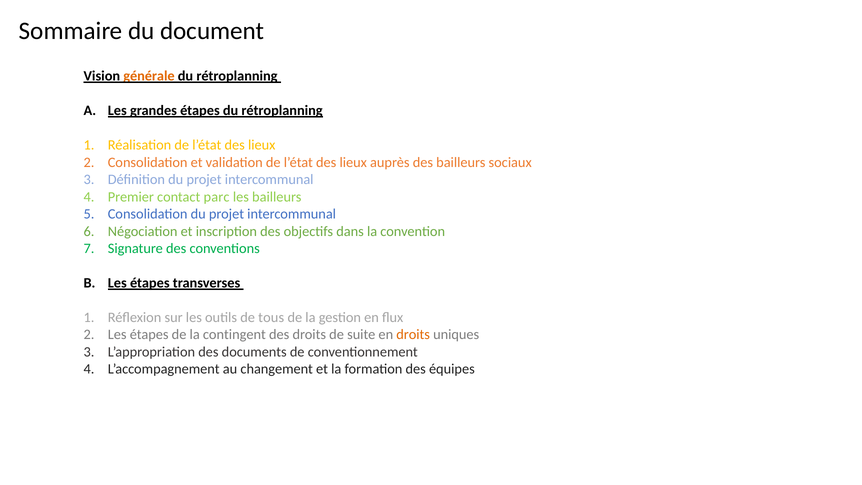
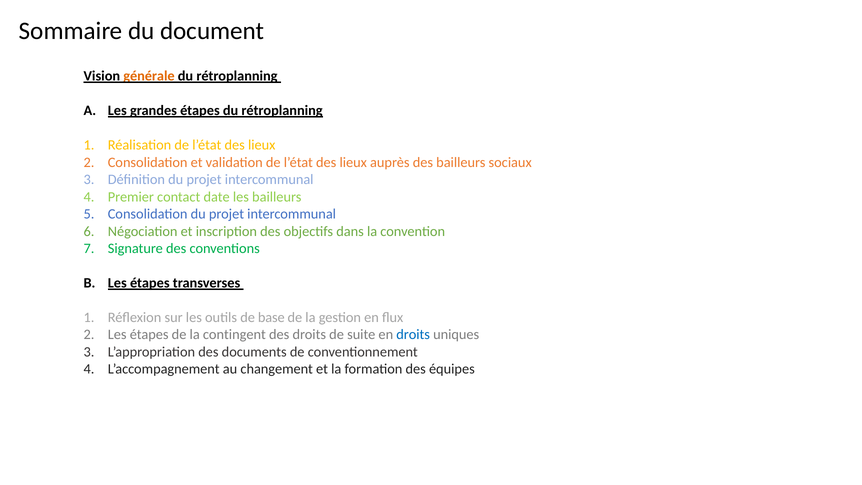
parc: parc -> date
tous: tous -> base
droits at (413, 335) colour: orange -> blue
